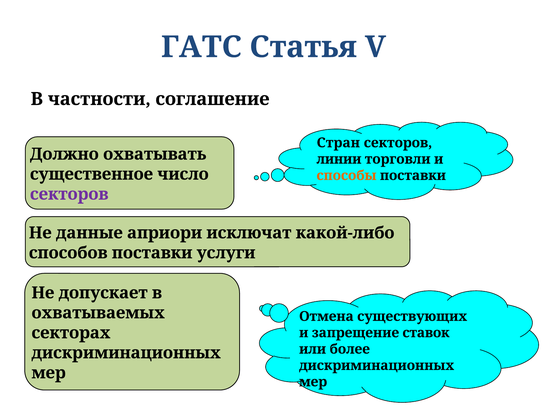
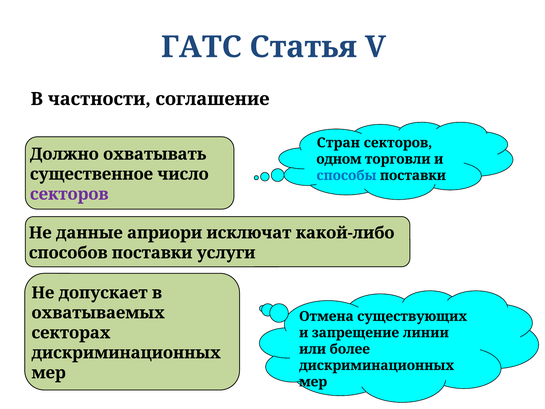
линии: линии -> одном
способы colour: orange -> blue
ставок: ставок -> линии
